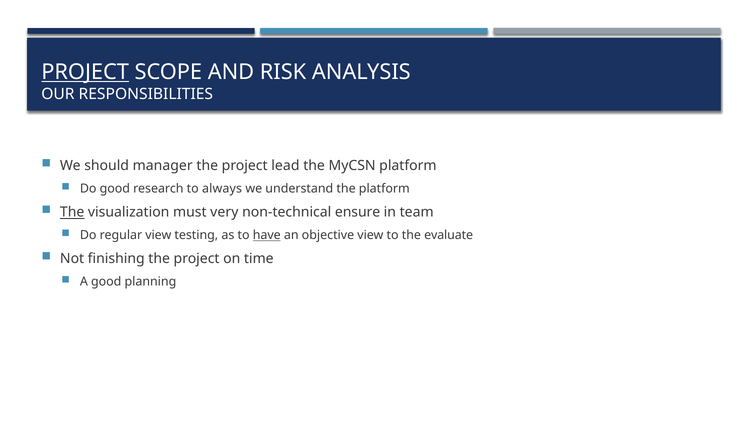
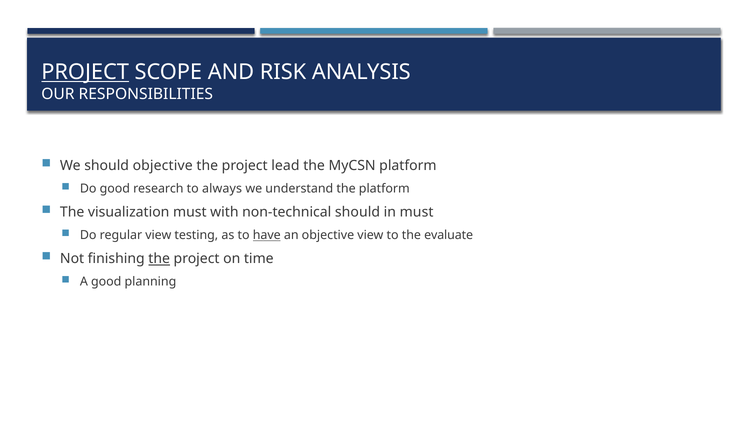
should manager: manager -> objective
The at (72, 212) underline: present -> none
very: very -> with
non-technical ensure: ensure -> should
in team: team -> must
the at (159, 259) underline: none -> present
